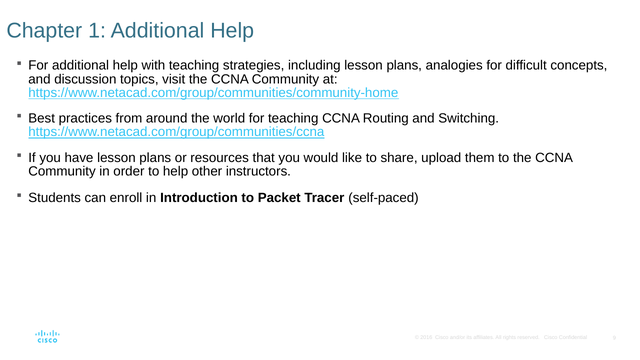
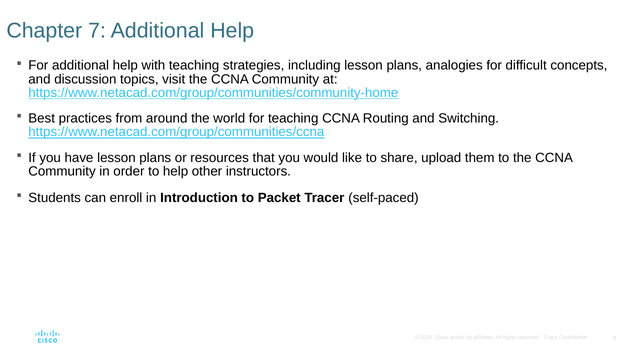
1: 1 -> 7
